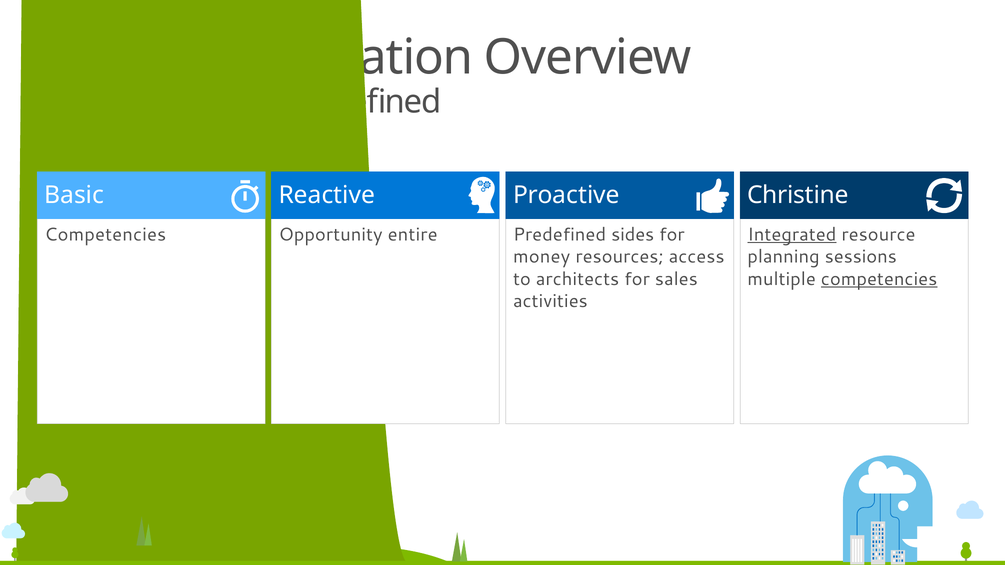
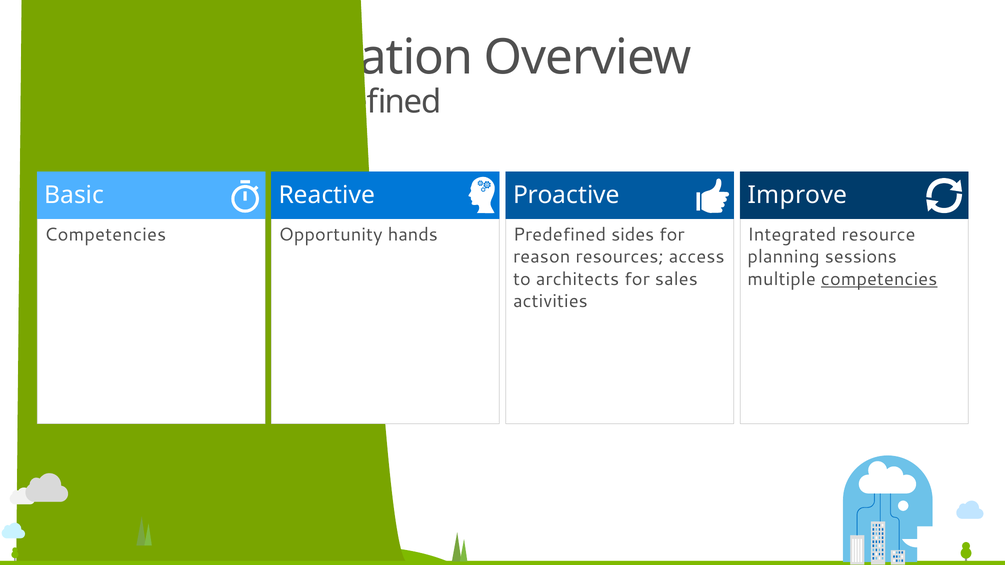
Christine: Christine -> Improve
entire: entire -> hands
Integrated underline: present -> none
money: money -> reason
